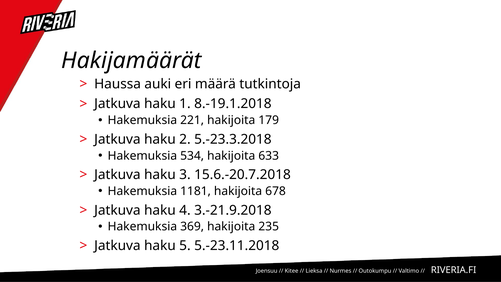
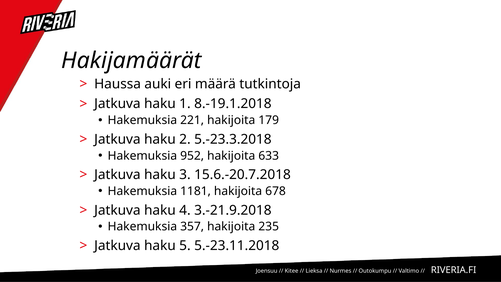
534: 534 -> 952
369: 369 -> 357
